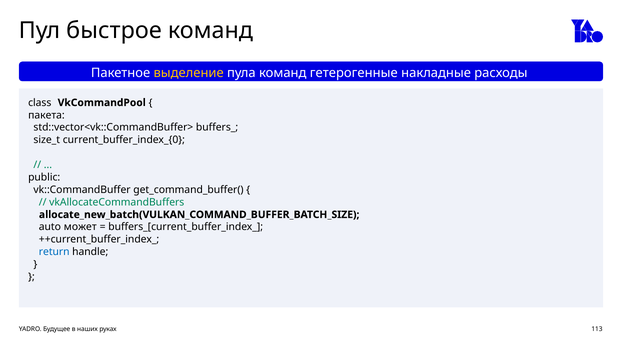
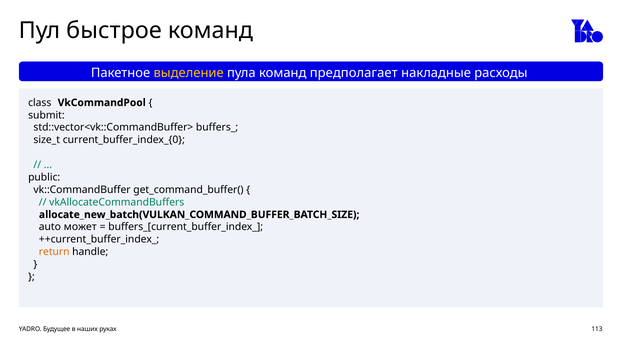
гетерогенные: гетерогенные -> предполагает
пакета: пакета -> submit
return colour: blue -> orange
